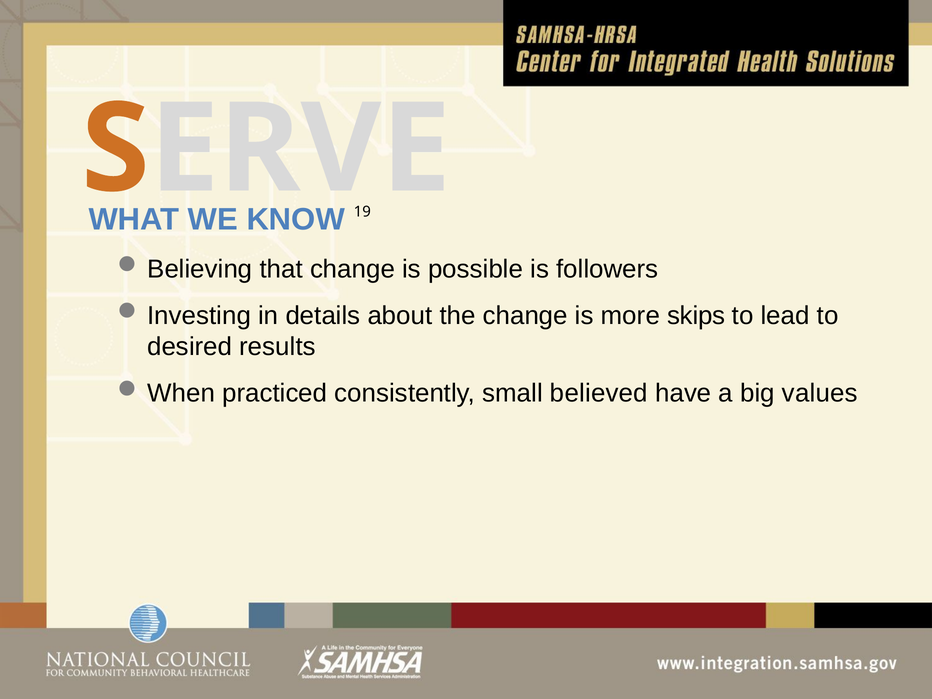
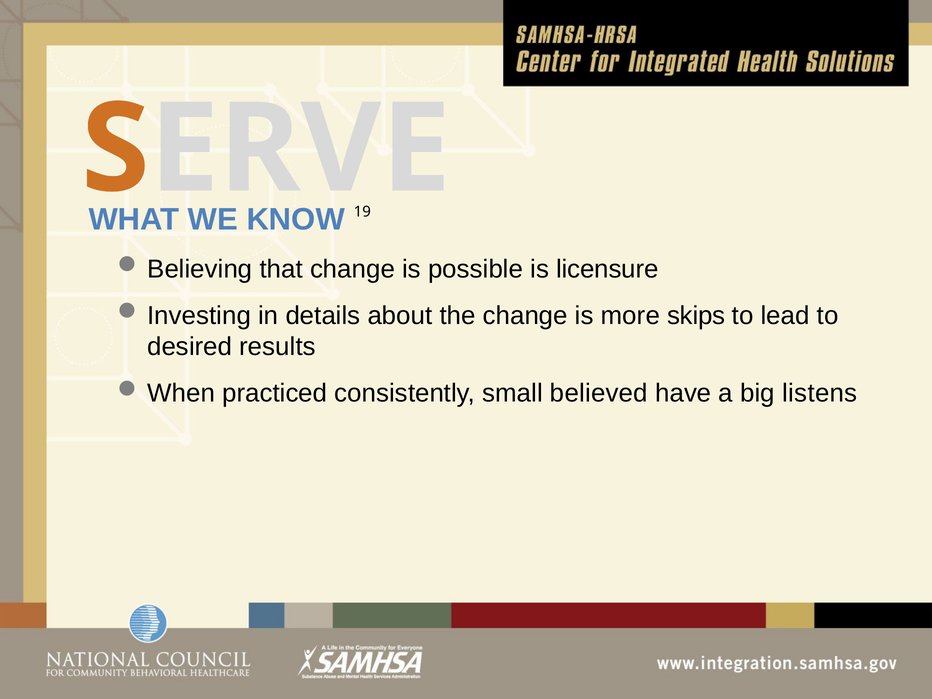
followers: followers -> licensure
values: values -> listens
